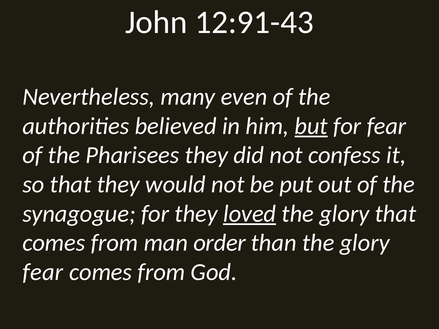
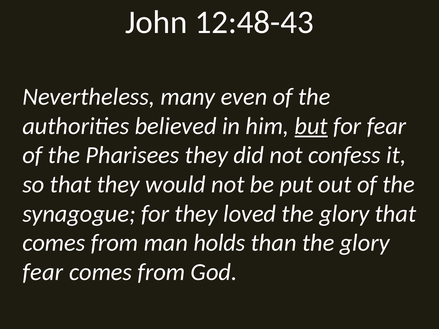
12:91-43: 12:91-43 -> 12:48-43
loved underline: present -> none
order: order -> holds
